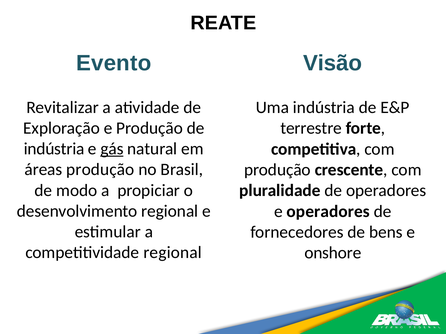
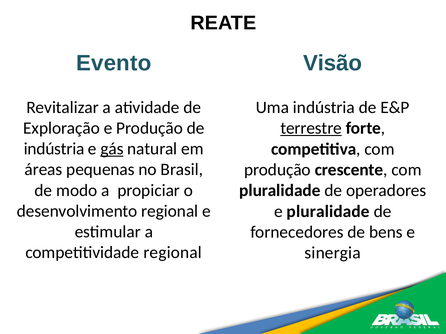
terrestre underline: none -> present
áreas produção: produção -> pequenas
e operadores: operadores -> pluralidade
onshore: onshore -> sinergia
